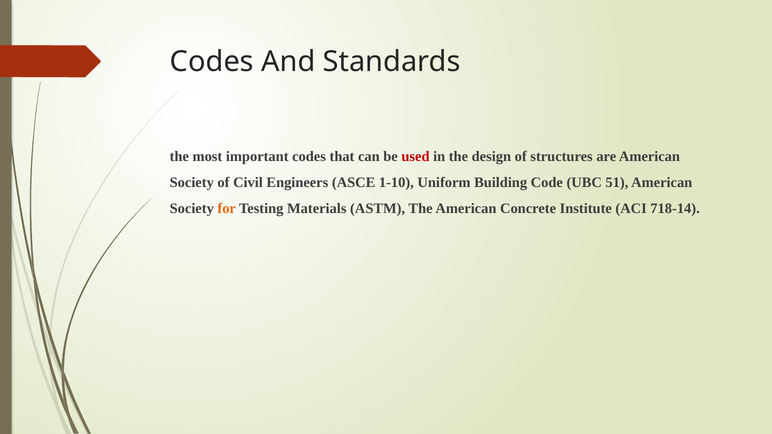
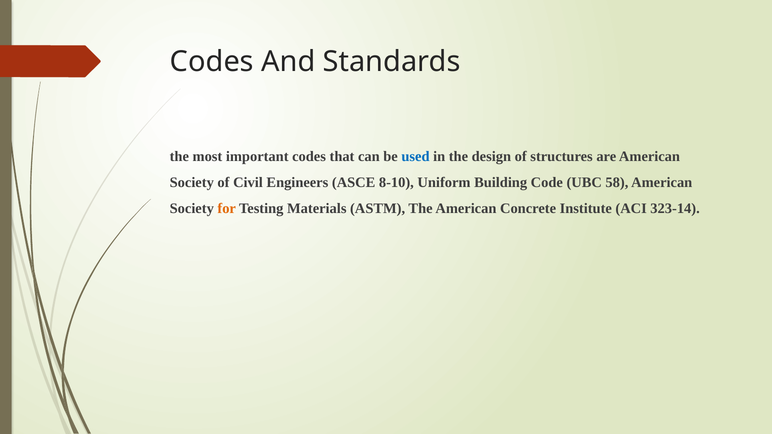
used colour: red -> blue
1-10: 1-10 -> 8-10
51: 51 -> 58
718-14: 718-14 -> 323-14
